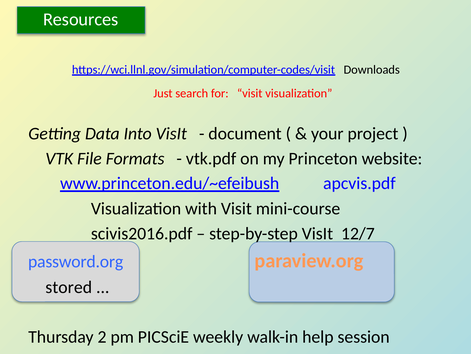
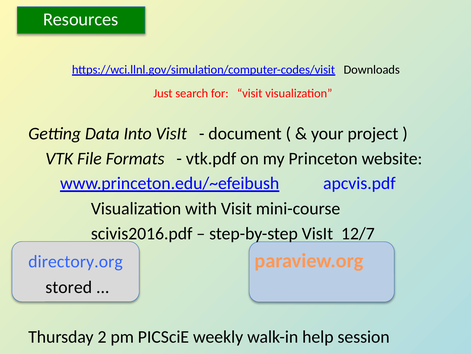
password.org: password.org -> directory.org
